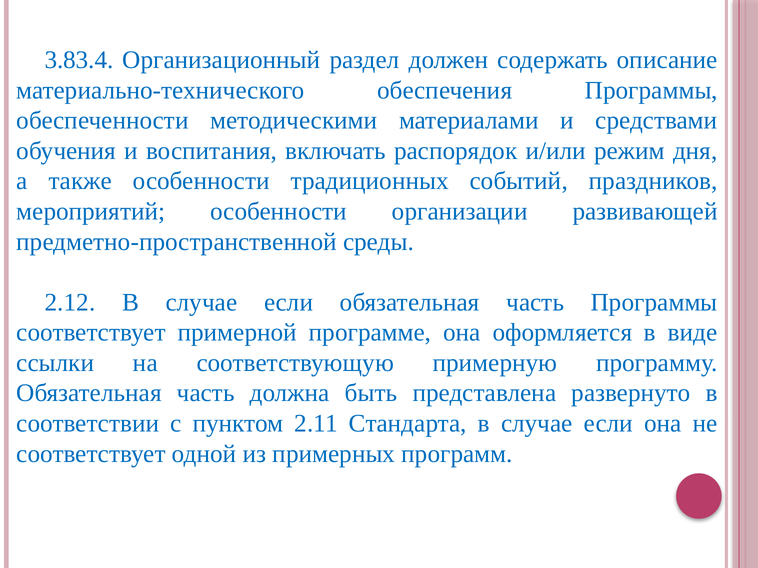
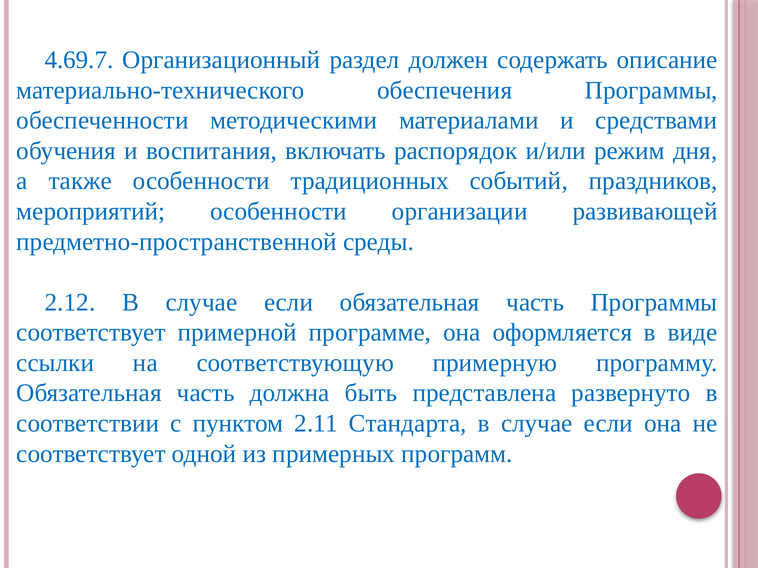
3.83.4: 3.83.4 -> 4.69.7
